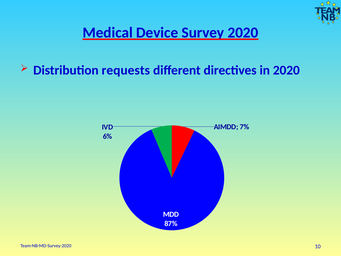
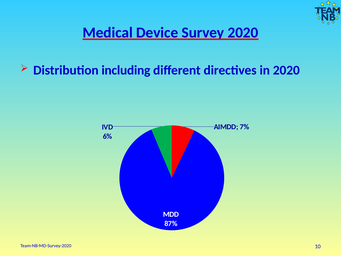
requests: requests -> including
